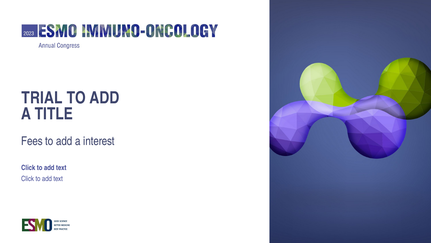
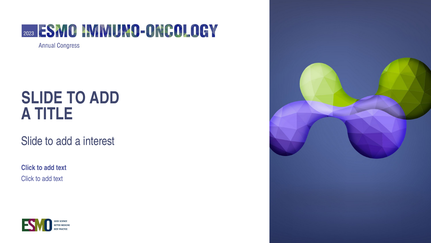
TRIAL at (42, 98): TRIAL -> SLIDE
Fees at (32, 141): Fees -> Slide
